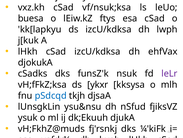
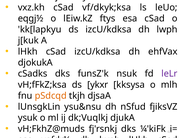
vf/nsuk;ksa: vf/nsuk;ksa -> vf/dkyk;ksa
buesa: buesa -> eqgj½
pSdcqd colour: blue -> orange
dk;Ekuuh: dk;Ekuuh -> dk;Vuqlkj
